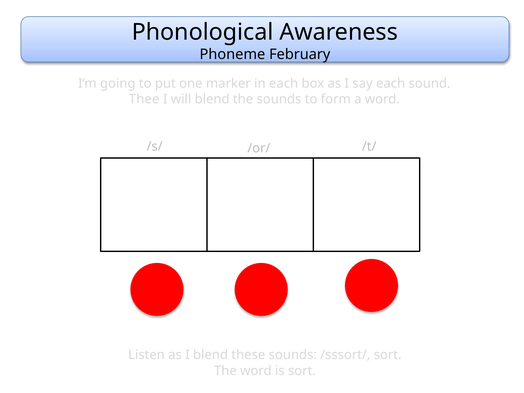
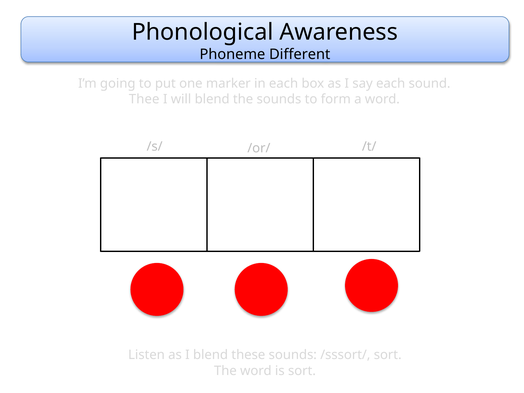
February: February -> Different
